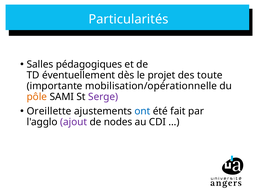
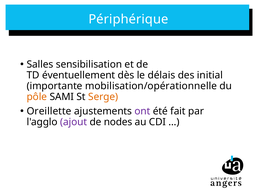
Particularités: Particularités -> Périphérique
pédagogiques: pédagogiques -> sensibilisation
projet: projet -> délais
toute: toute -> initial
Serge colour: purple -> orange
ont colour: blue -> purple
